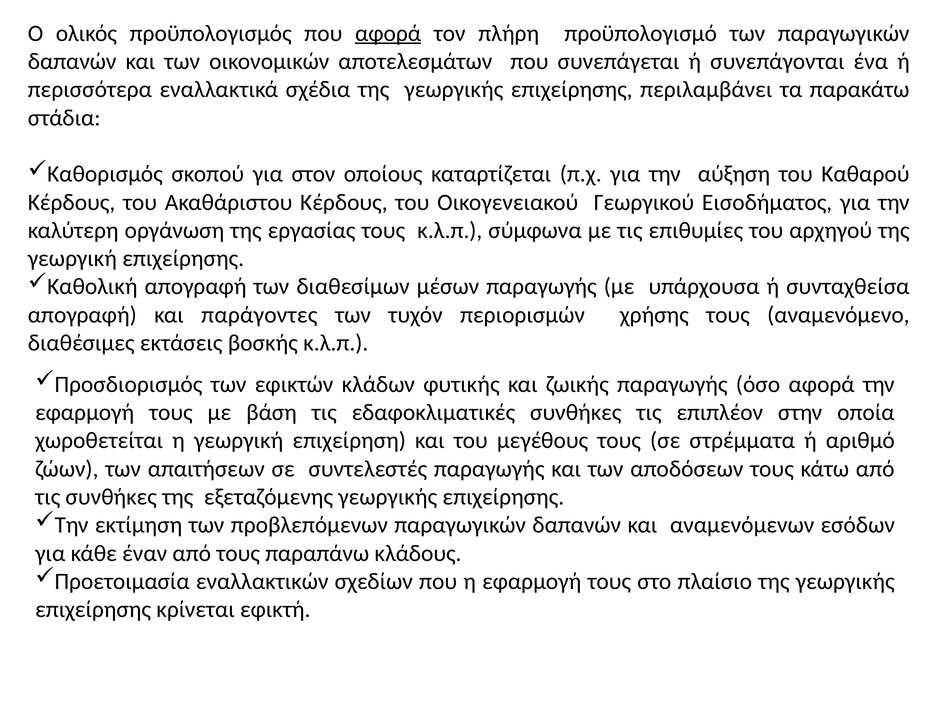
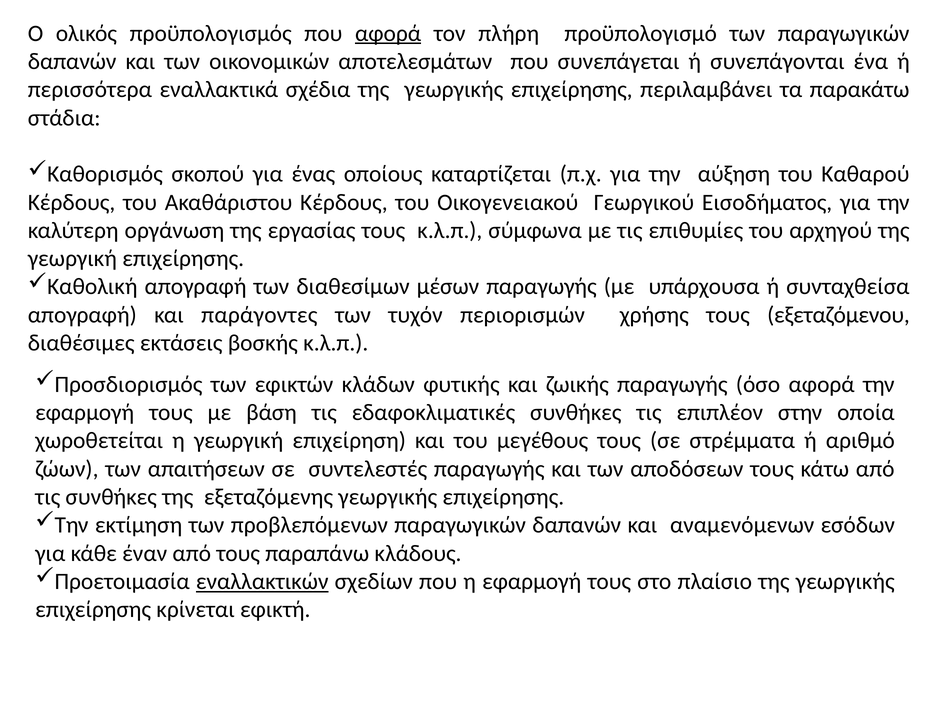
στον: στον -> ένας
αναμενόμενο: αναμενόμενο -> εξεταζόμενου
εναλλακτικών underline: none -> present
